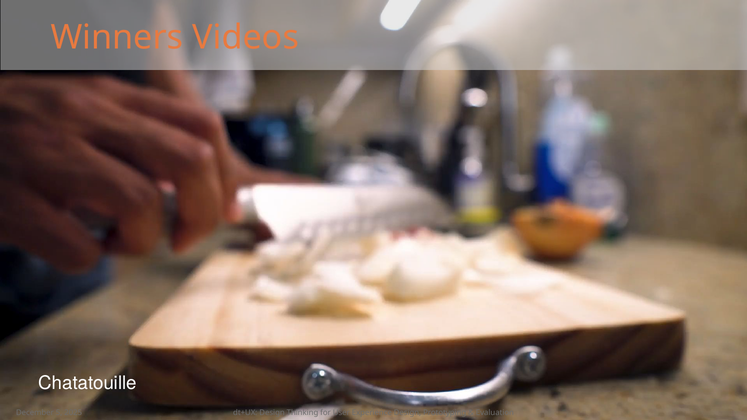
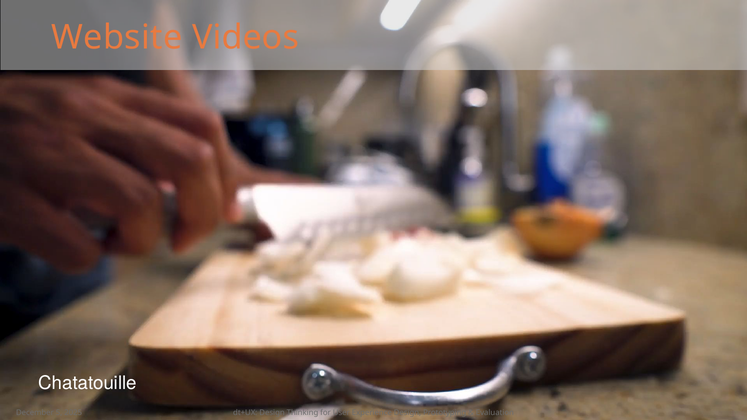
Winners: Winners -> Website
